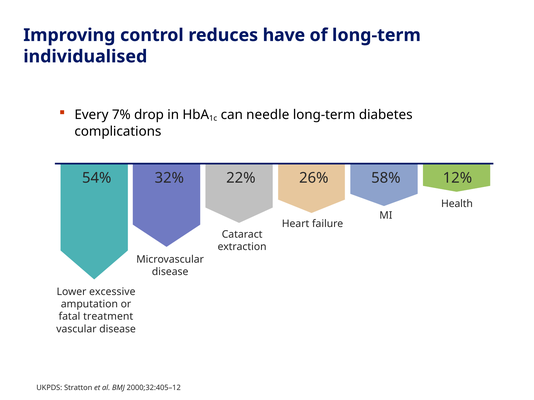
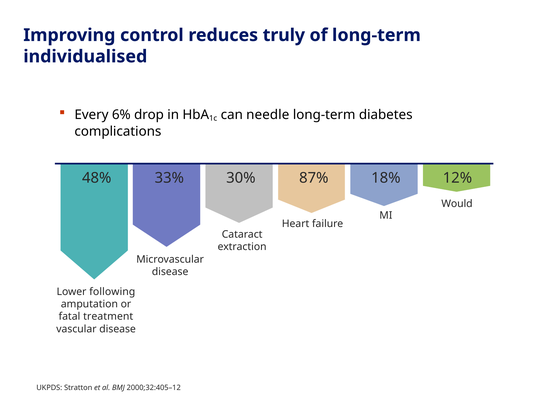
have: have -> truly
7%: 7% -> 6%
54%: 54% -> 48%
32%: 32% -> 33%
22%: 22% -> 30%
26%: 26% -> 87%
58%: 58% -> 18%
Health: Health -> Would
excessive: excessive -> following
